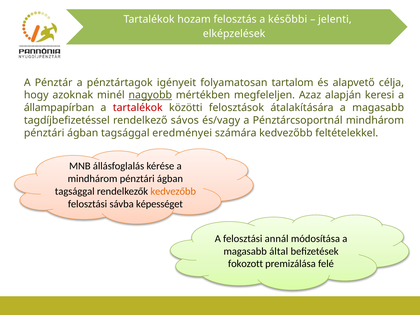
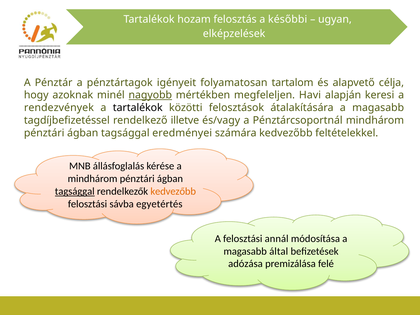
jelenti: jelenti -> ugyan
Azaz: Azaz -> Havi
állampapírban: állampapírban -> rendezvények
tartalékok at (138, 108) colour: red -> black
sávos: sávos -> illetve
tagsággal at (75, 191) underline: none -> present
képességet: képességet -> egyetértés
fokozott: fokozott -> adózása
